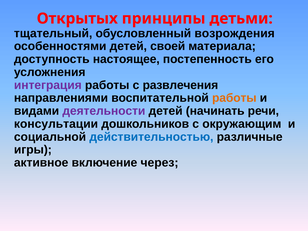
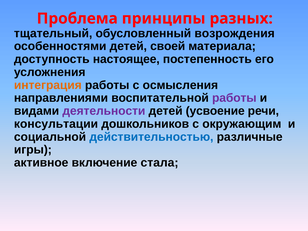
Открытых: Открытых -> Проблема
детьми: детьми -> разных
интеграция colour: purple -> orange
развлечения: развлечения -> осмысления
работы at (234, 98) colour: orange -> purple
начинать: начинать -> усвоение
через: через -> стала
